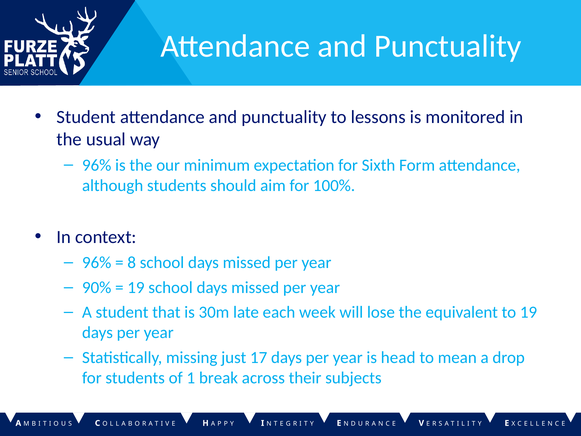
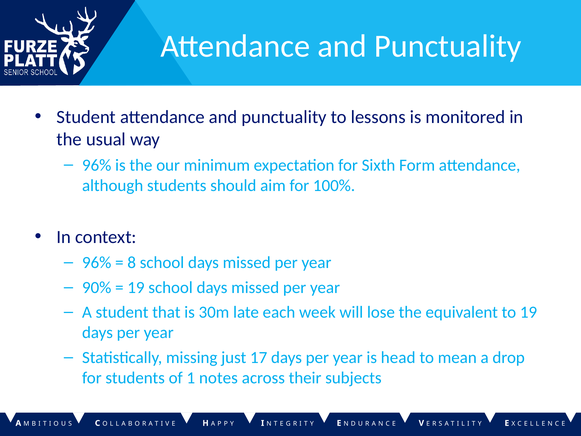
break: break -> notes
